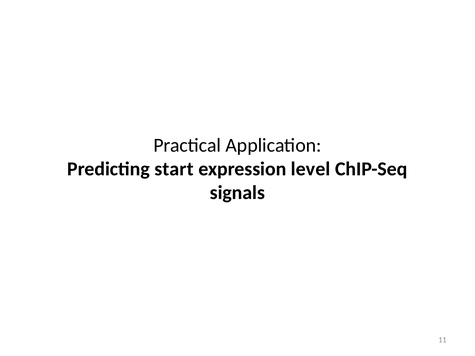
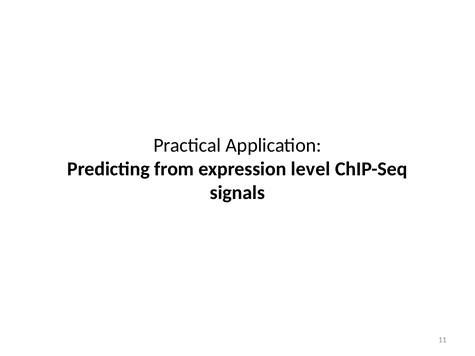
start: start -> from
